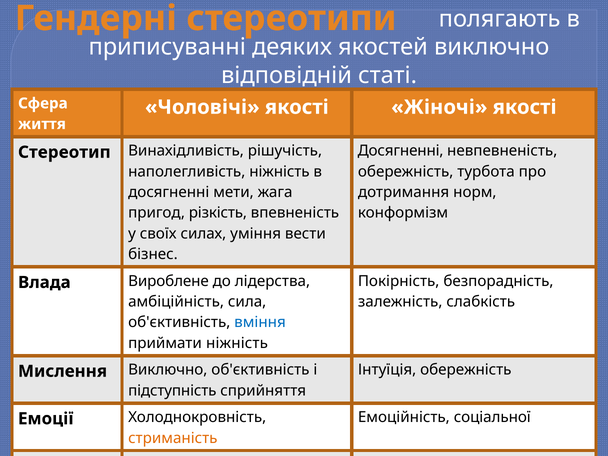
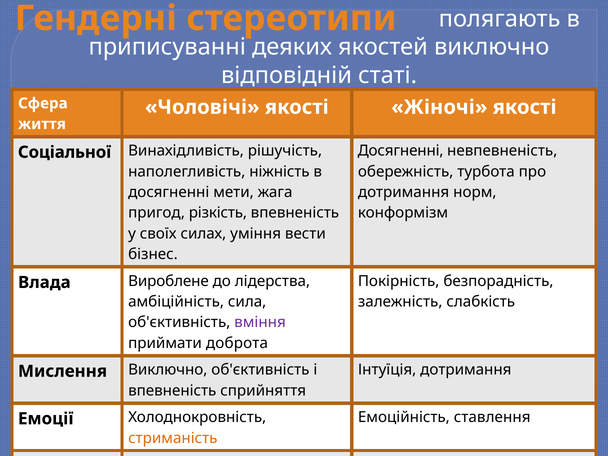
Стереотип: Стереотип -> Соціальної
вміння colour: blue -> purple
приймати ніжність: ніжність -> доброта
Інтуїція обережність: обережність -> дотримання
підступність at (172, 391): підступність -> впевненість
соціальної: соціальної -> ставлення
